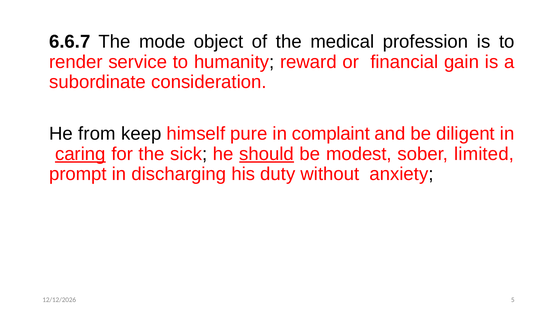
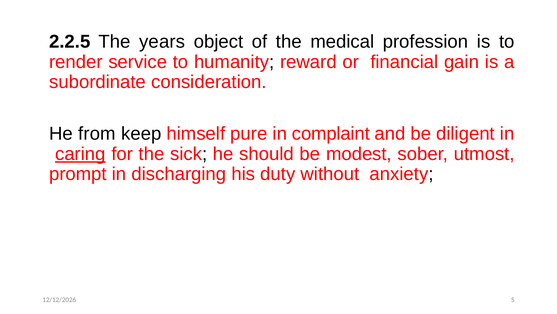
6.6.7: 6.6.7 -> 2.2.5
mode: mode -> years
should underline: present -> none
limited: limited -> utmost
